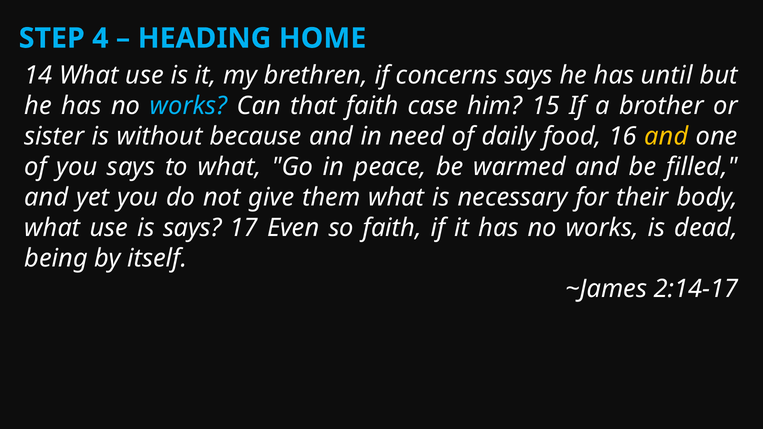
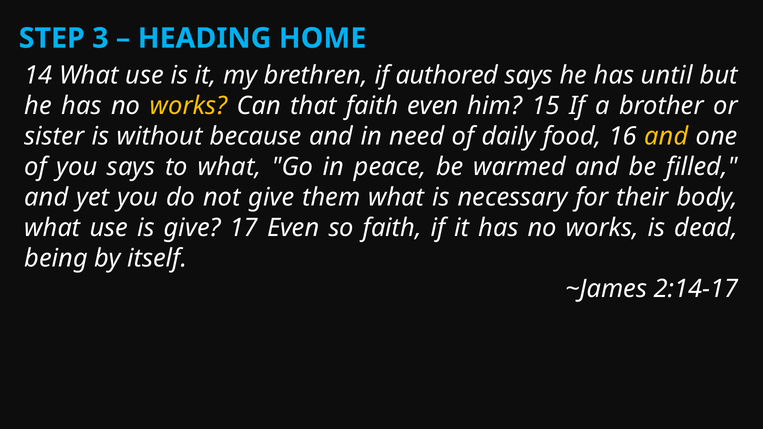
4: 4 -> 3
concerns: concerns -> authored
works at (188, 106) colour: light blue -> yellow
faith case: case -> even
is says: says -> give
